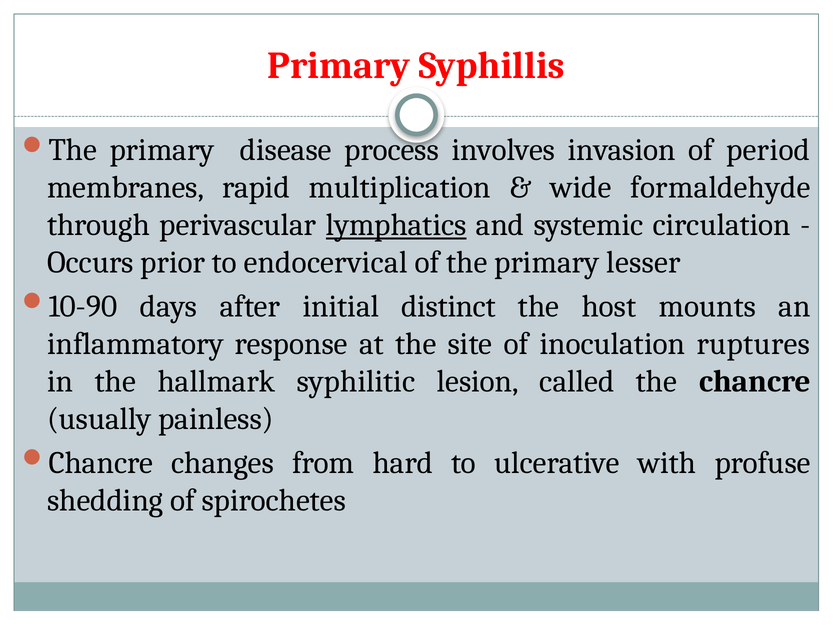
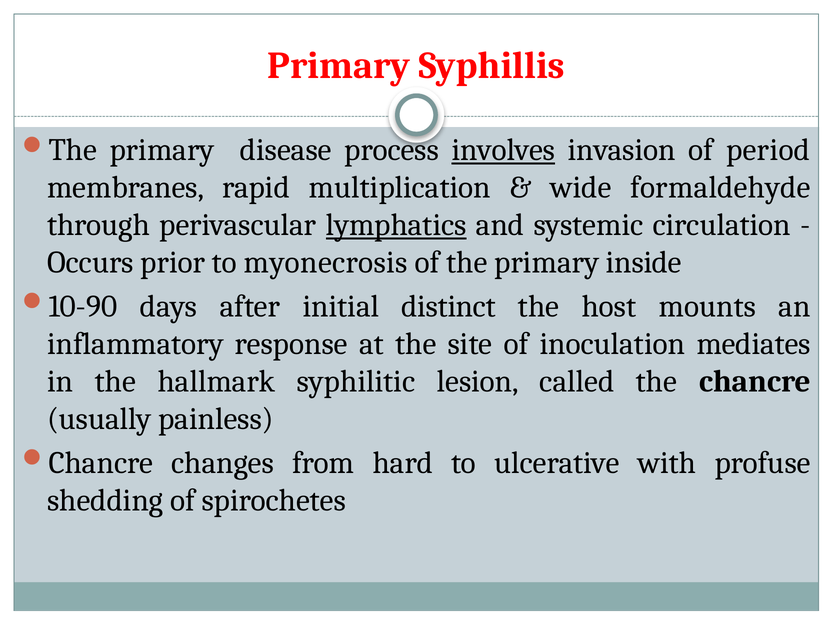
involves underline: none -> present
endocervical: endocervical -> myonecrosis
lesser: lesser -> inside
ruptures: ruptures -> mediates
